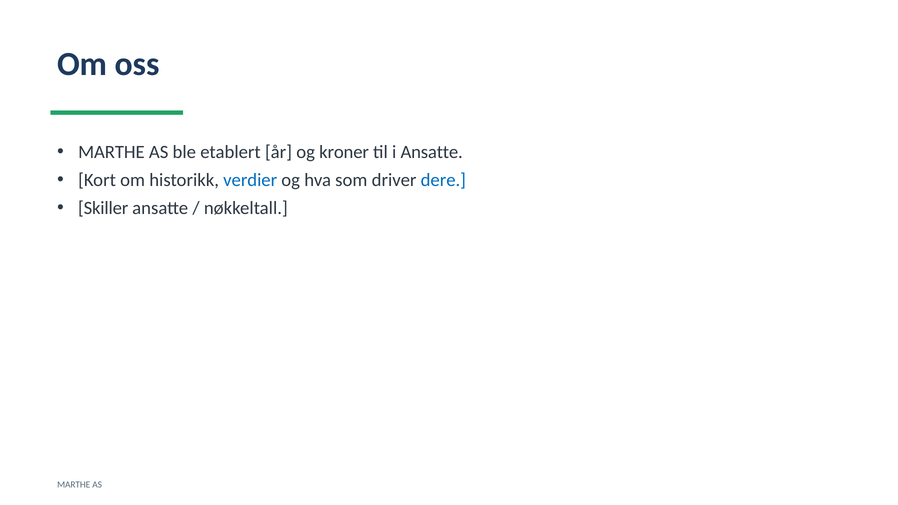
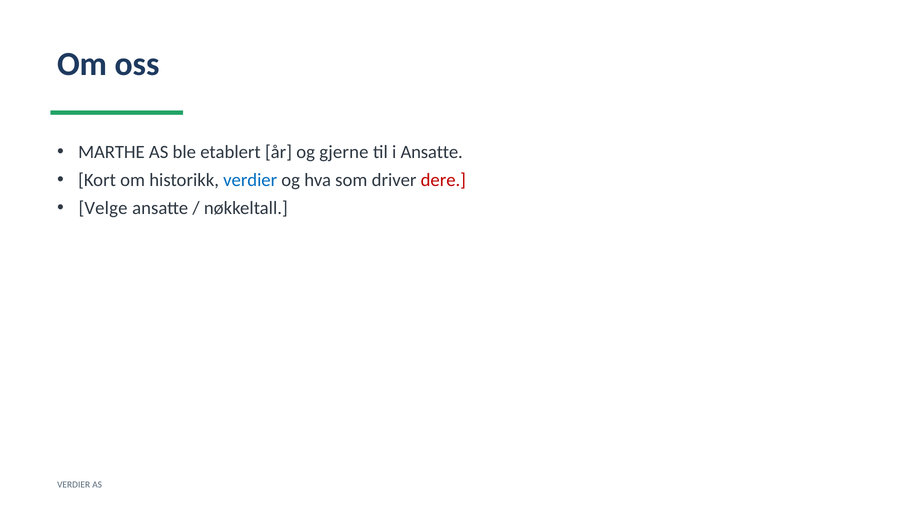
kroner: kroner -> gjerne
dere colour: blue -> red
Skiller: Skiller -> Velge
MARTHE at (74, 485): MARTHE -> VERDIER
